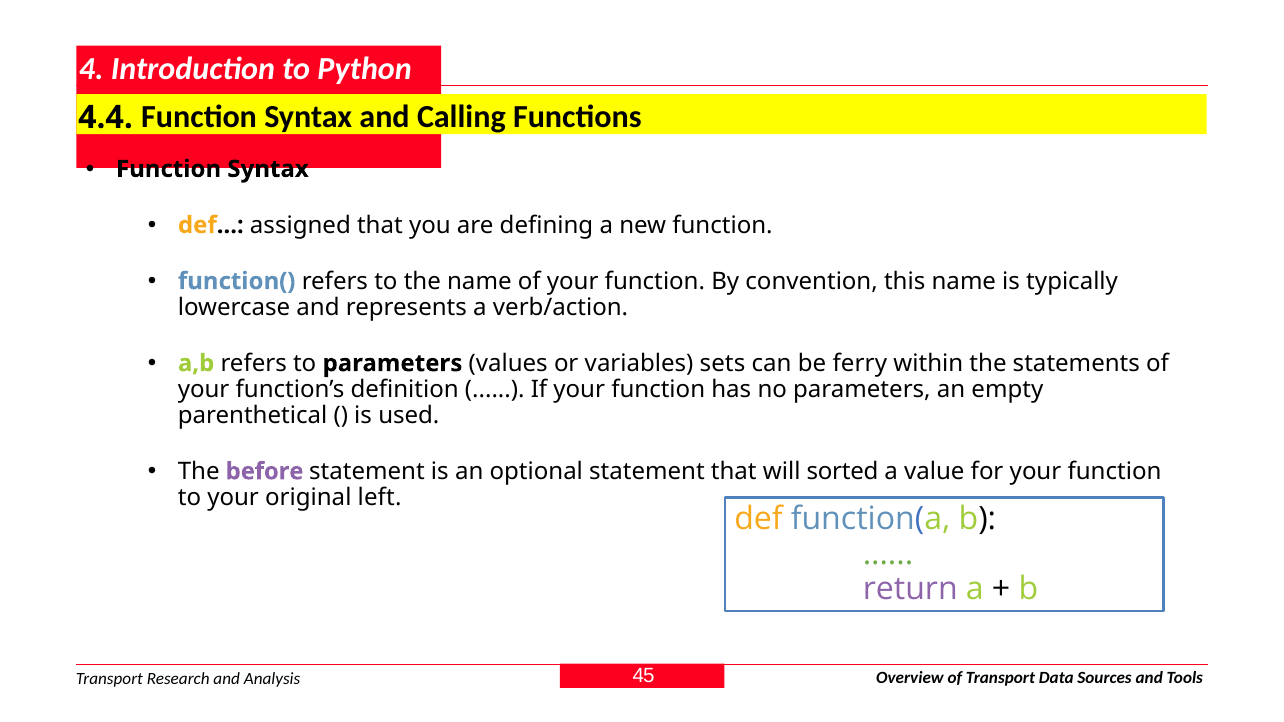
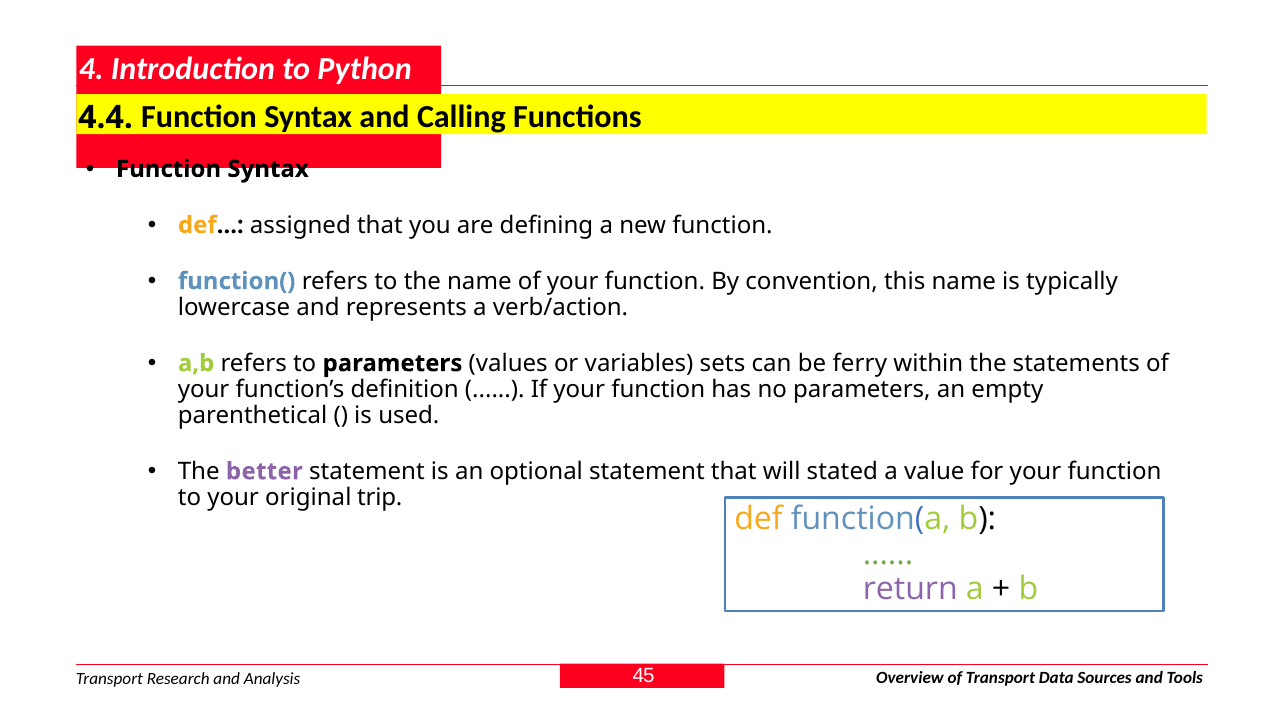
before: before -> better
sorted: sorted -> stated
left: left -> trip
